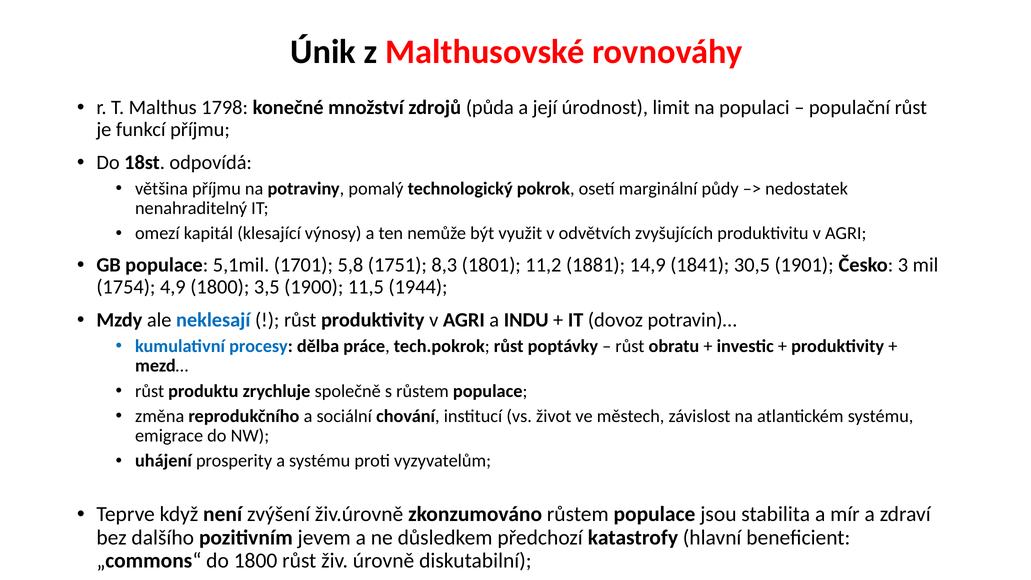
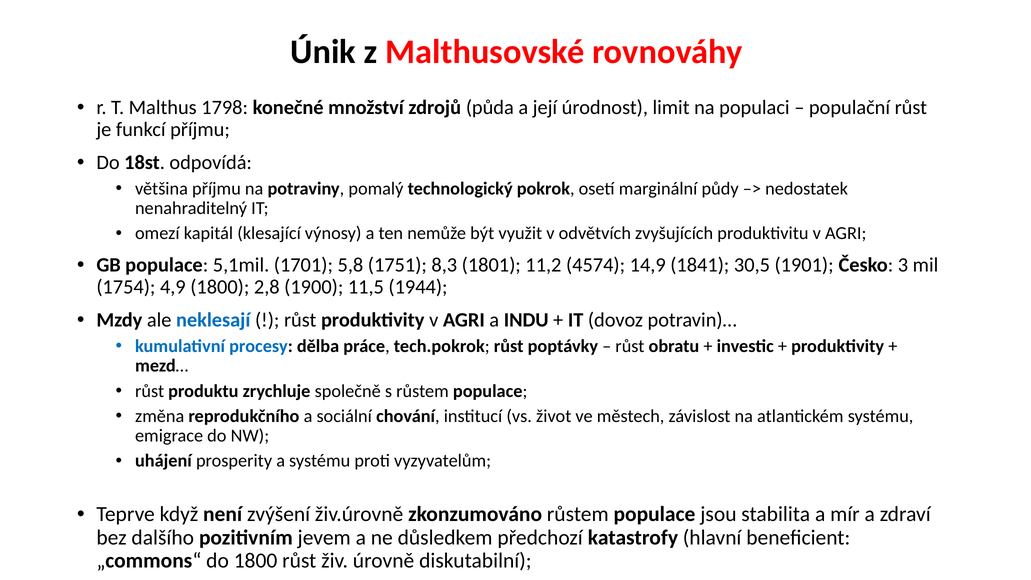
1881: 1881 -> 4574
3,5: 3,5 -> 2,8
